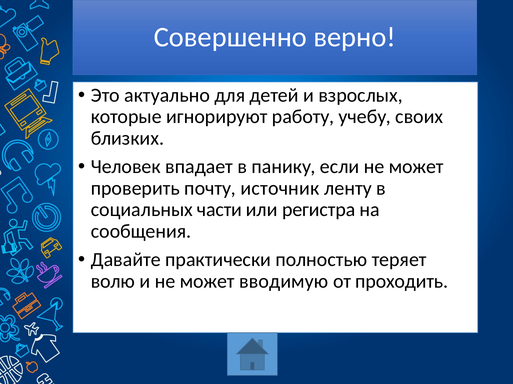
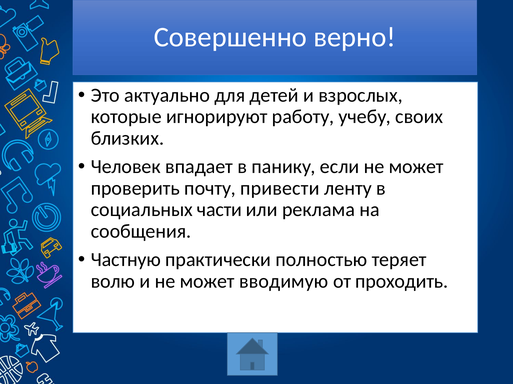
источник: источник -> привести
регистра: регистра -> реклама
Давайте: Давайте -> Частную
